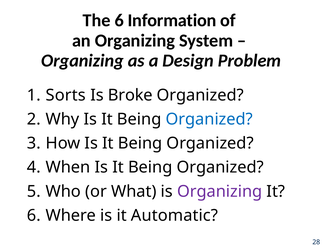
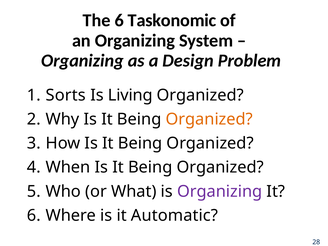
Information: Information -> Taskonomic
Broke: Broke -> Living
Organized at (209, 119) colour: blue -> orange
